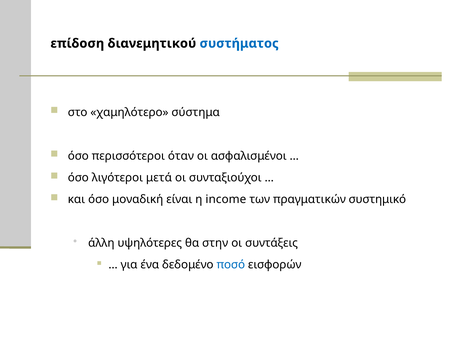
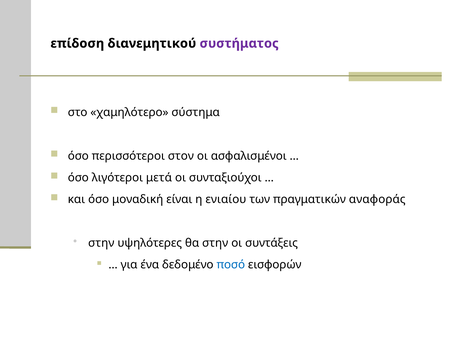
συστήματος colour: blue -> purple
όταν: όταν -> στον
income: income -> ενιαίου
συστημικό: συστημικό -> αναφοράς
άλλη at (101, 244): άλλη -> στην
